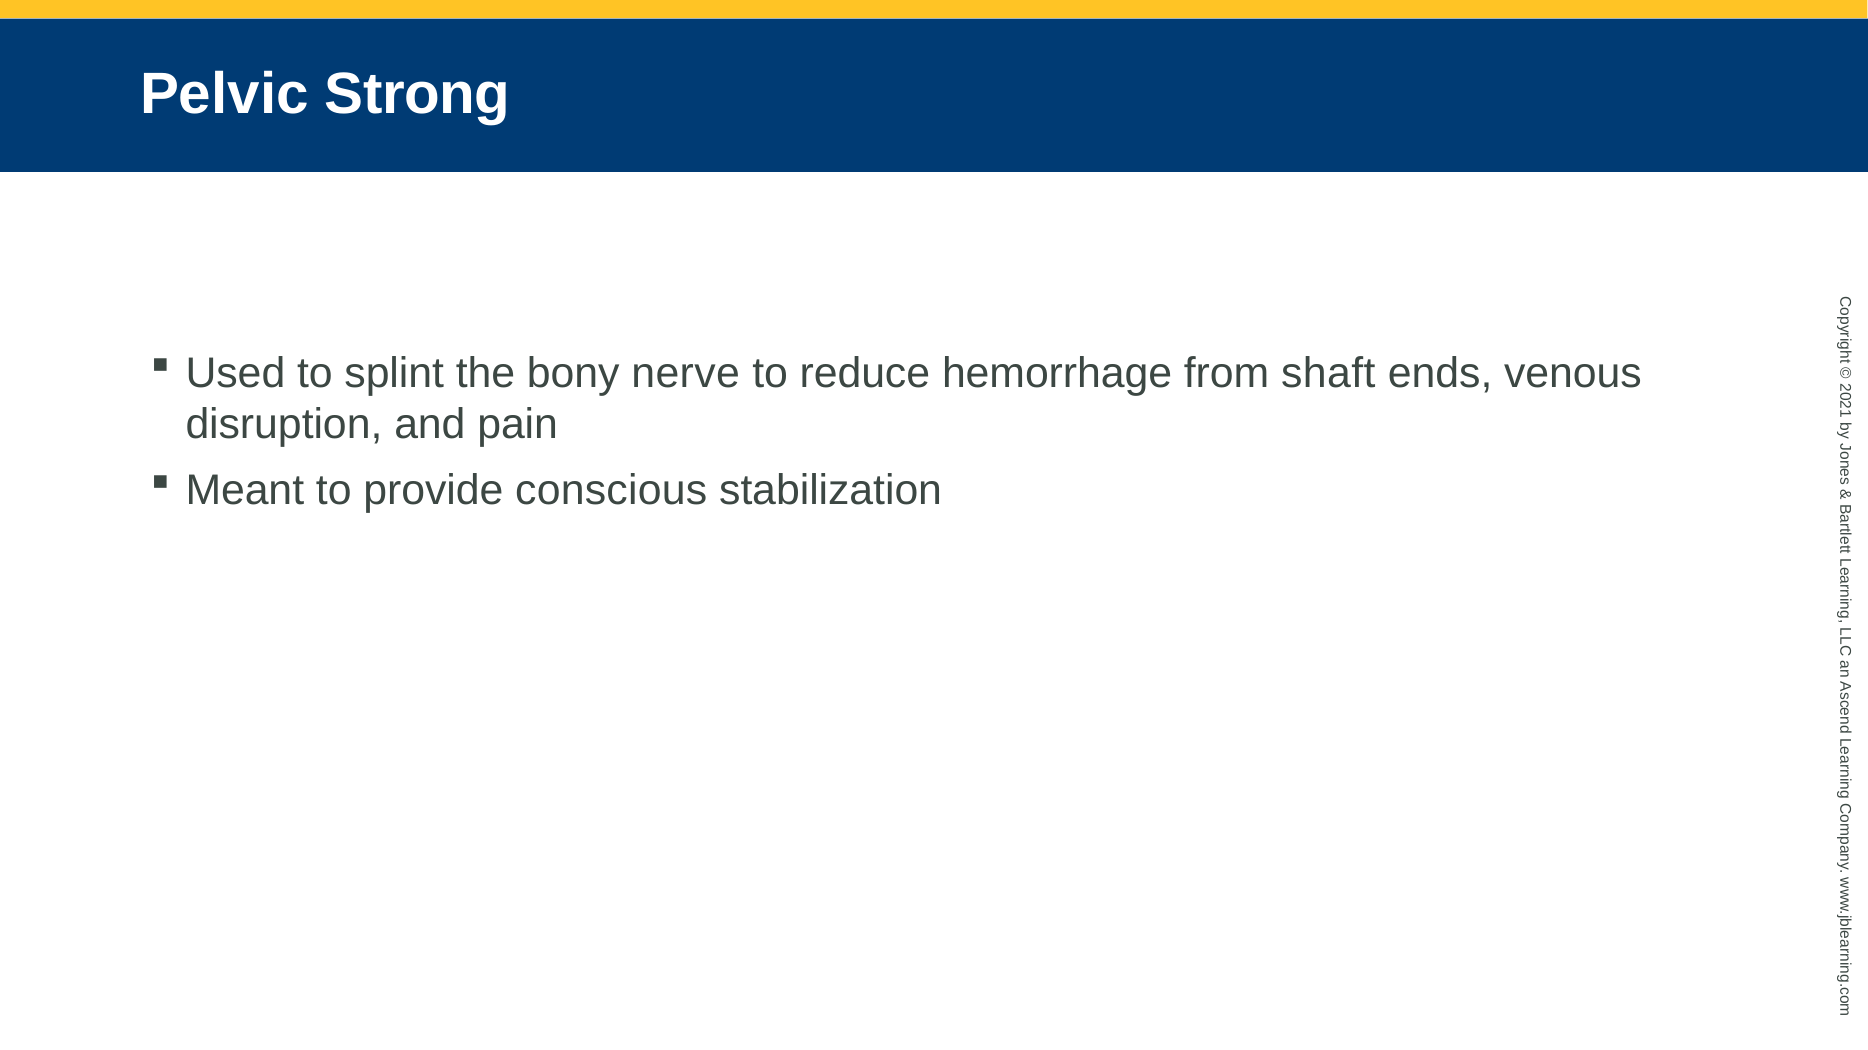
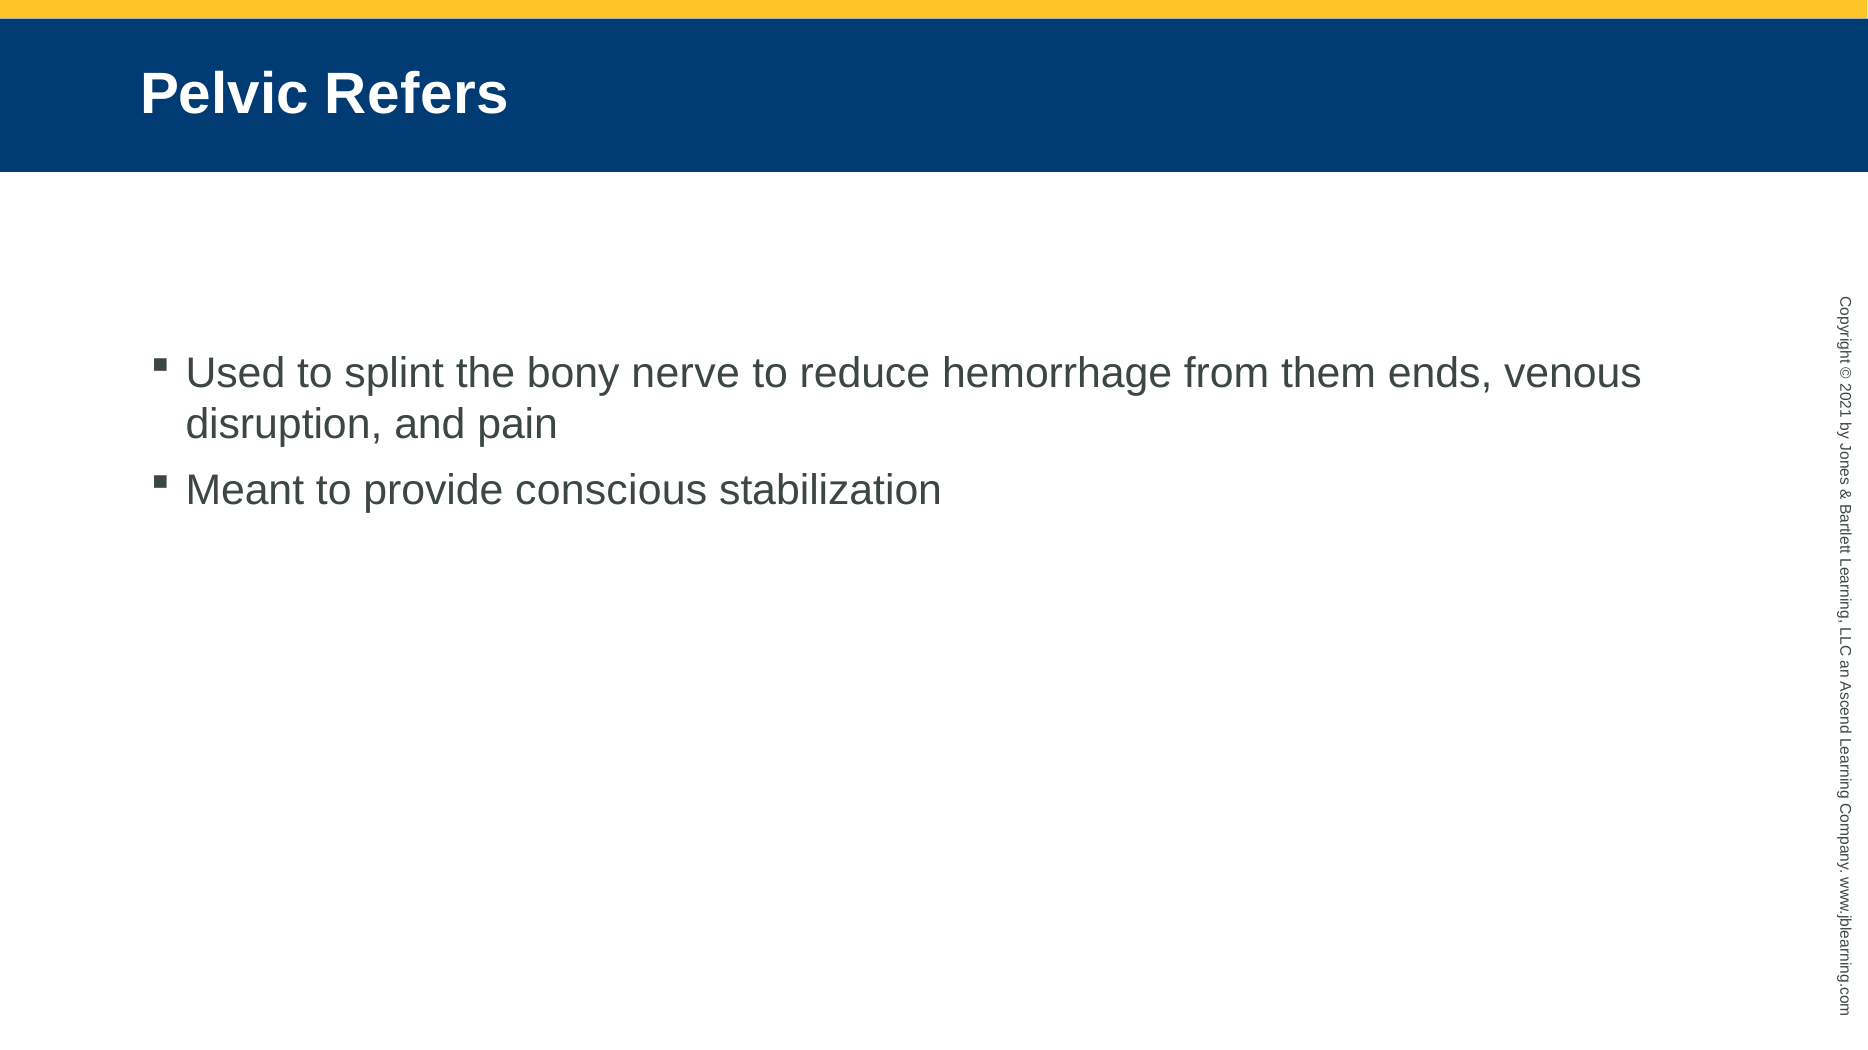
Strong: Strong -> Refers
shaft: shaft -> them
